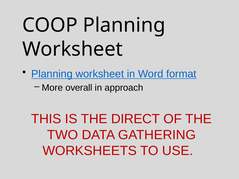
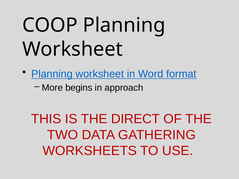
overall: overall -> begins
